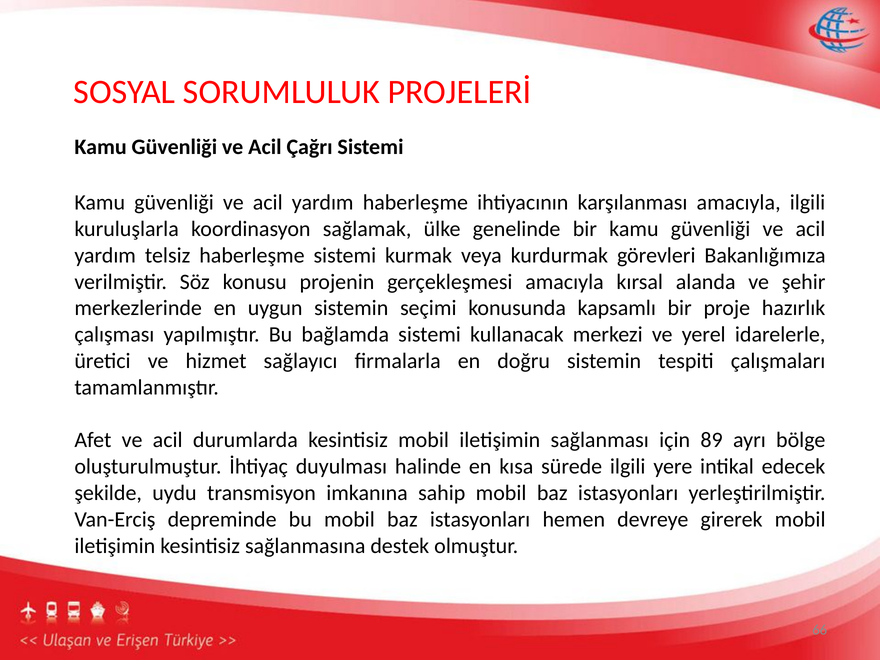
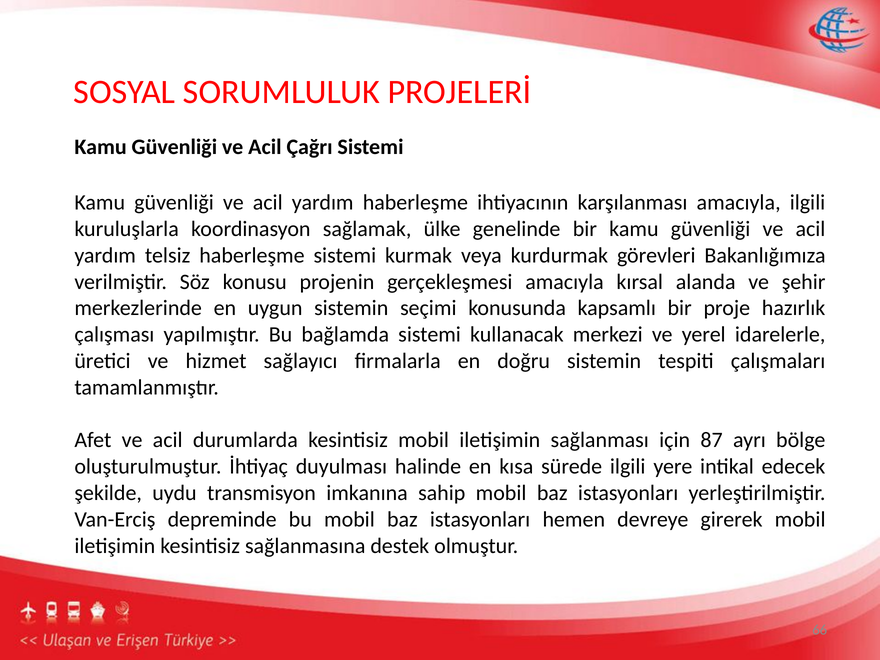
89: 89 -> 87
